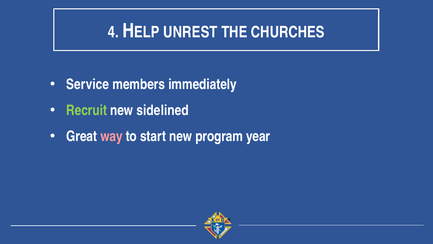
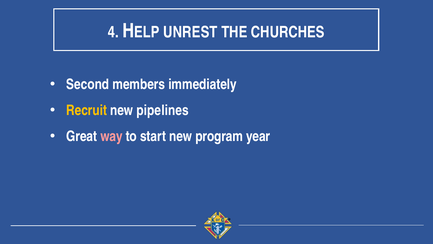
Service: Service -> Second
Recruit colour: light green -> yellow
sidelined: sidelined -> pipelines
